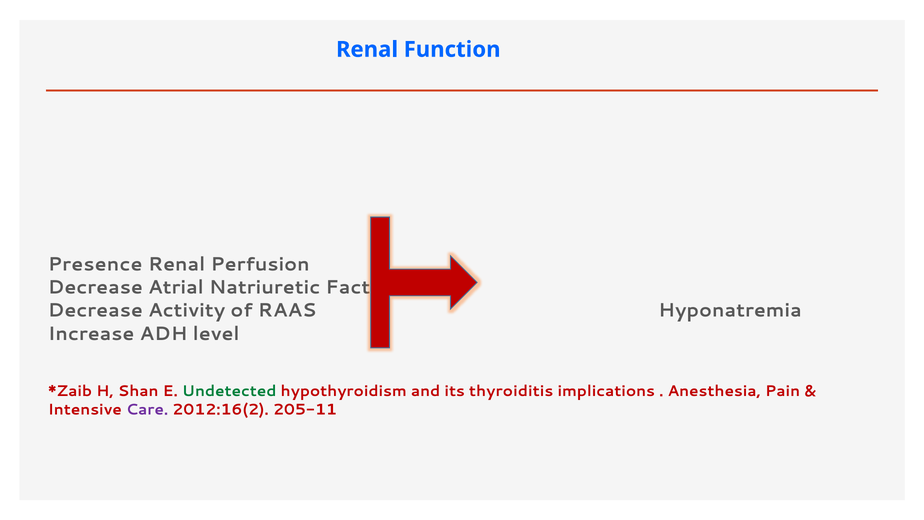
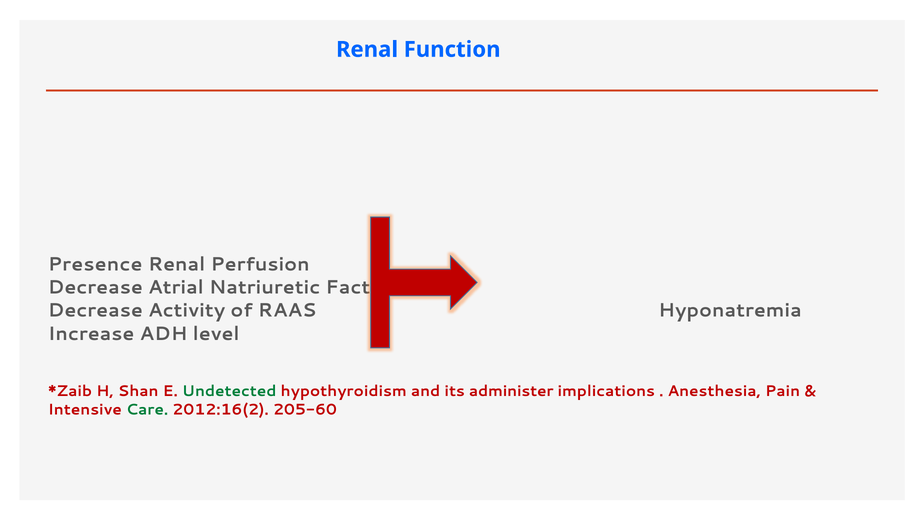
thyroiditis: thyroiditis -> administer
Care colour: purple -> green
205-11: 205-11 -> 205-60
